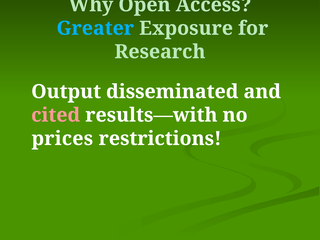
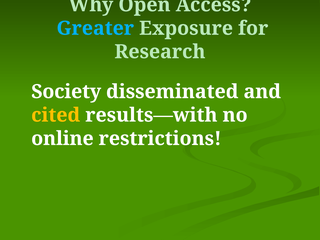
Output: Output -> Society
cited colour: pink -> yellow
prices: prices -> online
